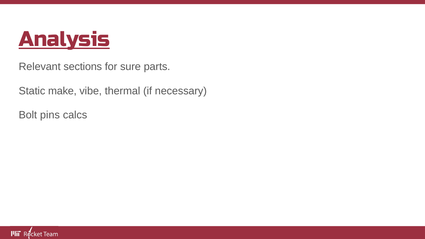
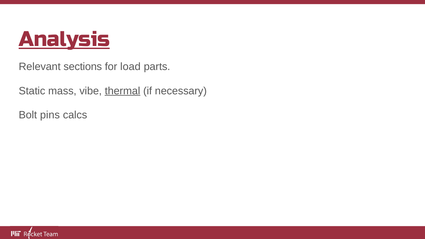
sure: sure -> load
make: make -> mass
thermal underline: none -> present
